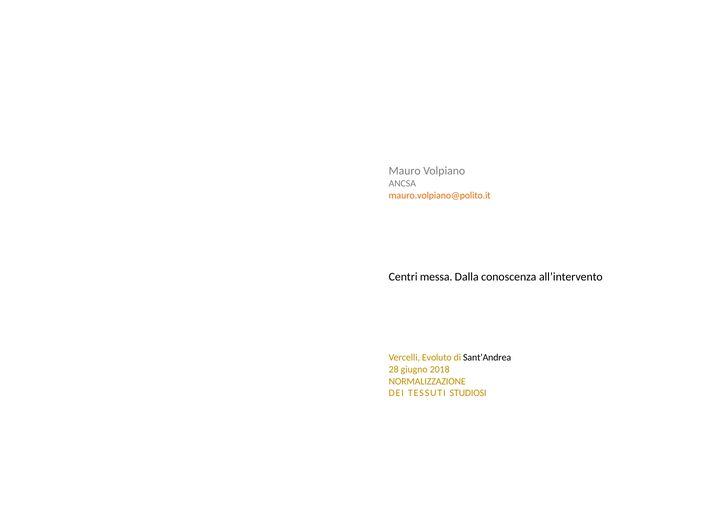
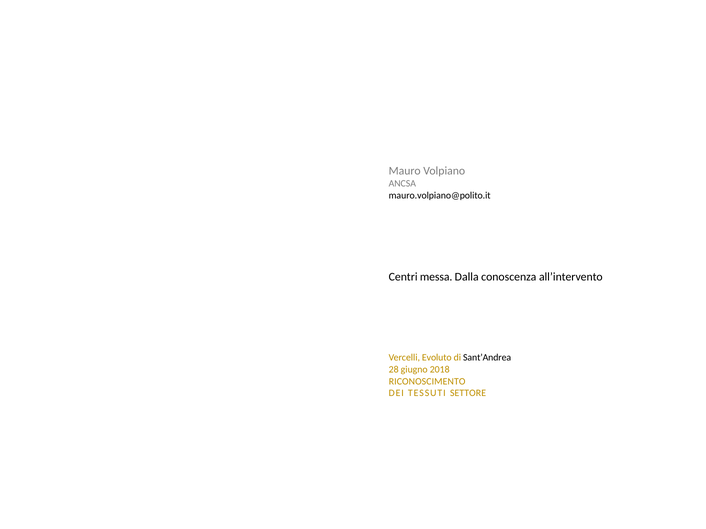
mauro.volpiano@polito.it colour: orange -> black
NORMALIZZAZIONE: NORMALIZZAZIONE -> RICONOSCIMENTO
STUDIOSI: STUDIOSI -> SETTORE
